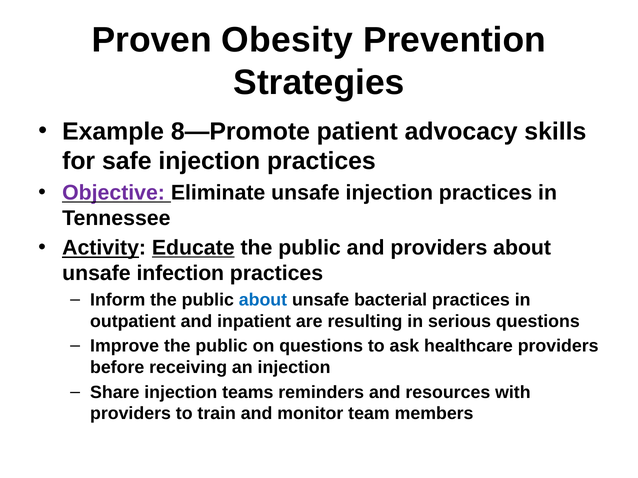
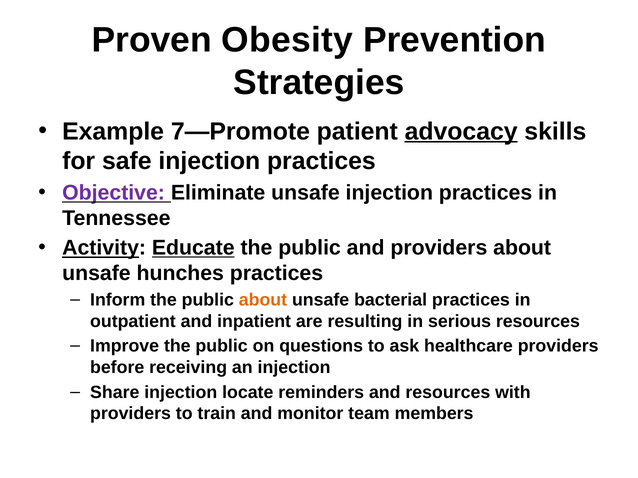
8—Promote: 8—Promote -> 7—Promote
advocacy underline: none -> present
infection: infection -> hunches
about at (263, 300) colour: blue -> orange
serious questions: questions -> resources
teams: teams -> locate
